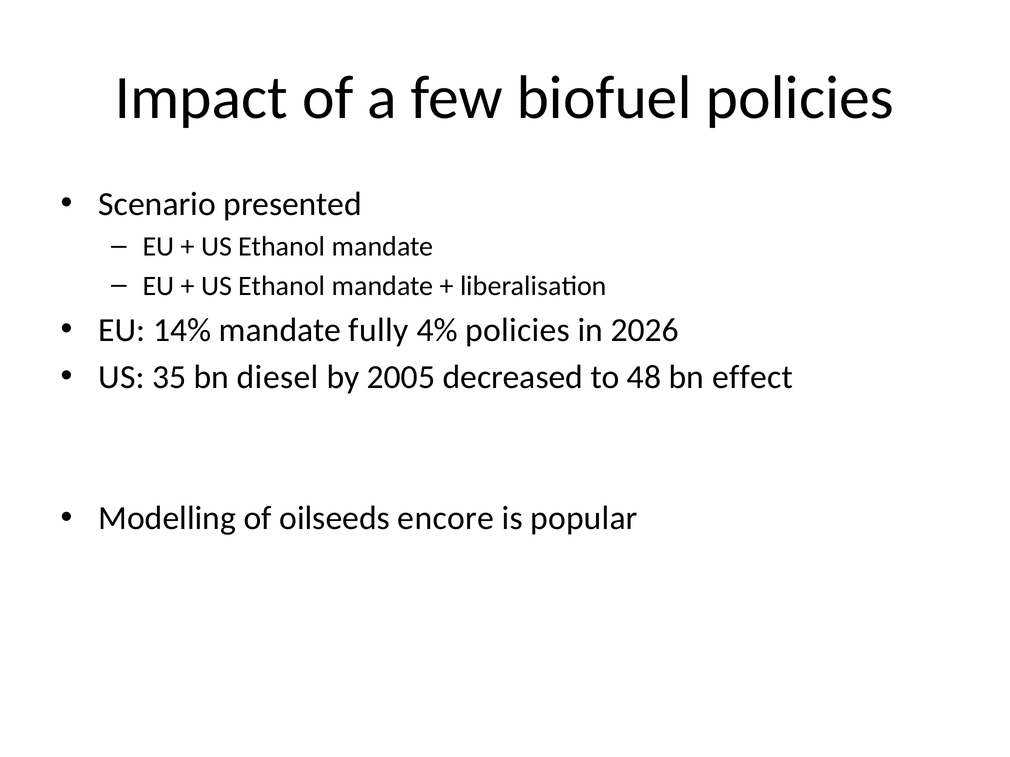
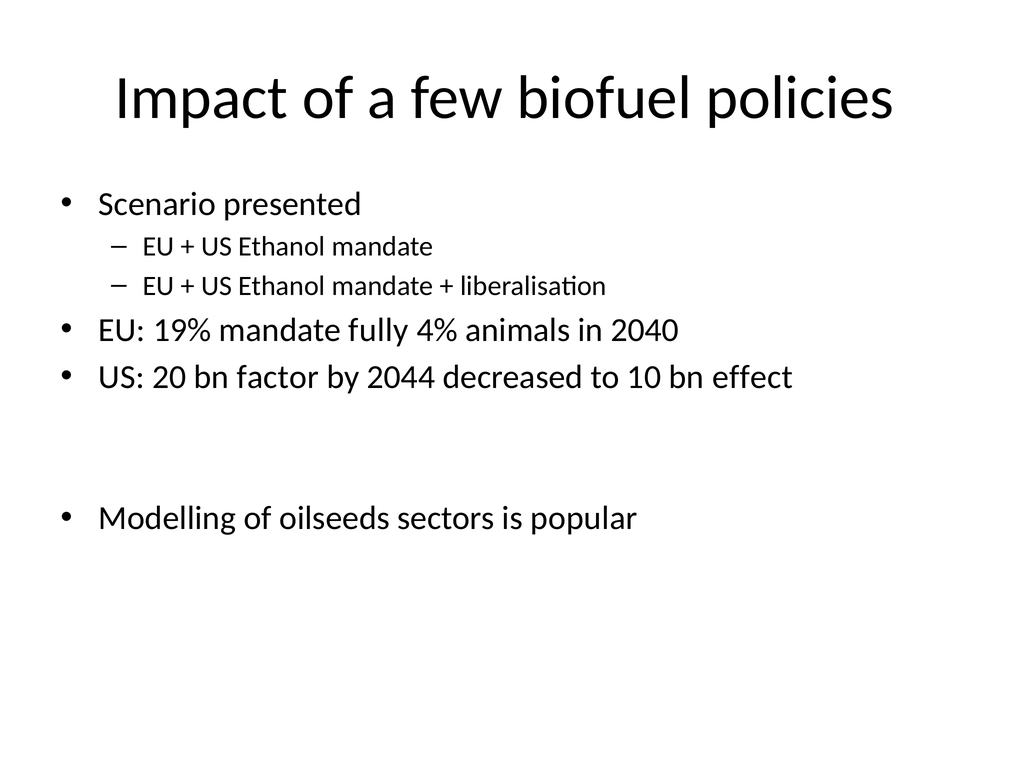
14%: 14% -> 19%
4% policies: policies -> animals
2026: 2026 -> 2040
35: 35 -> 20
diesel: diesel -> factor
2005: 2005 -> 2044
48: 48 -> 10
encore: encore -> sectors
